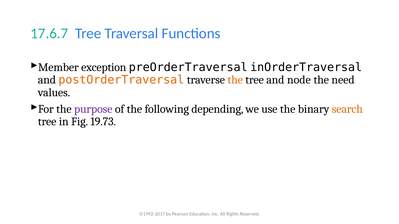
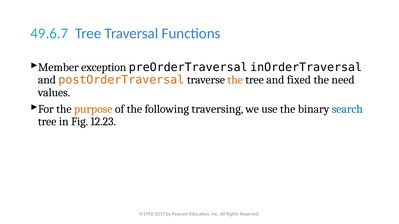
17.6.7: 17.6.7 -> 49.6.7
node: node -> fixed
purpose colour: purple -> orange
depending: depending -> traversing
search colour: orange -> blue
19.73: 19.73 -> 12.23
